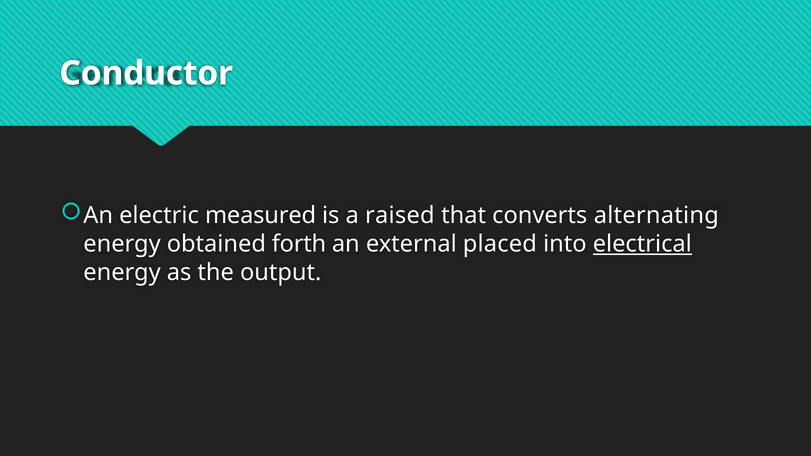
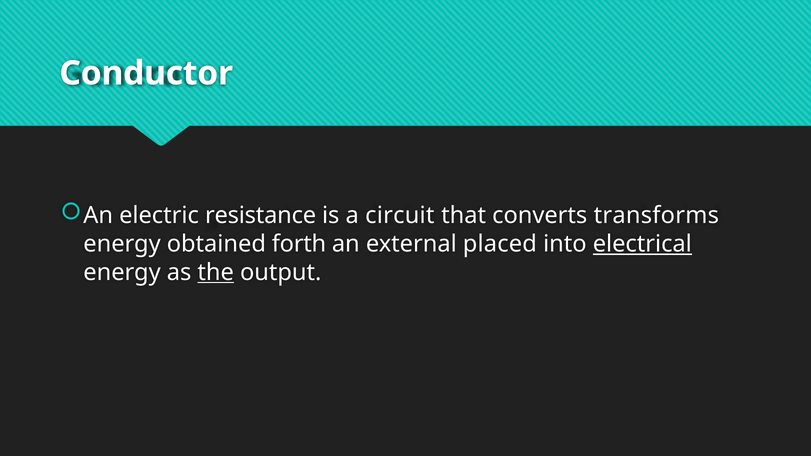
measured: measured -> resistance
raised: raised -> circuit
alternating: alternating -> transforms
the underline: none -> present
